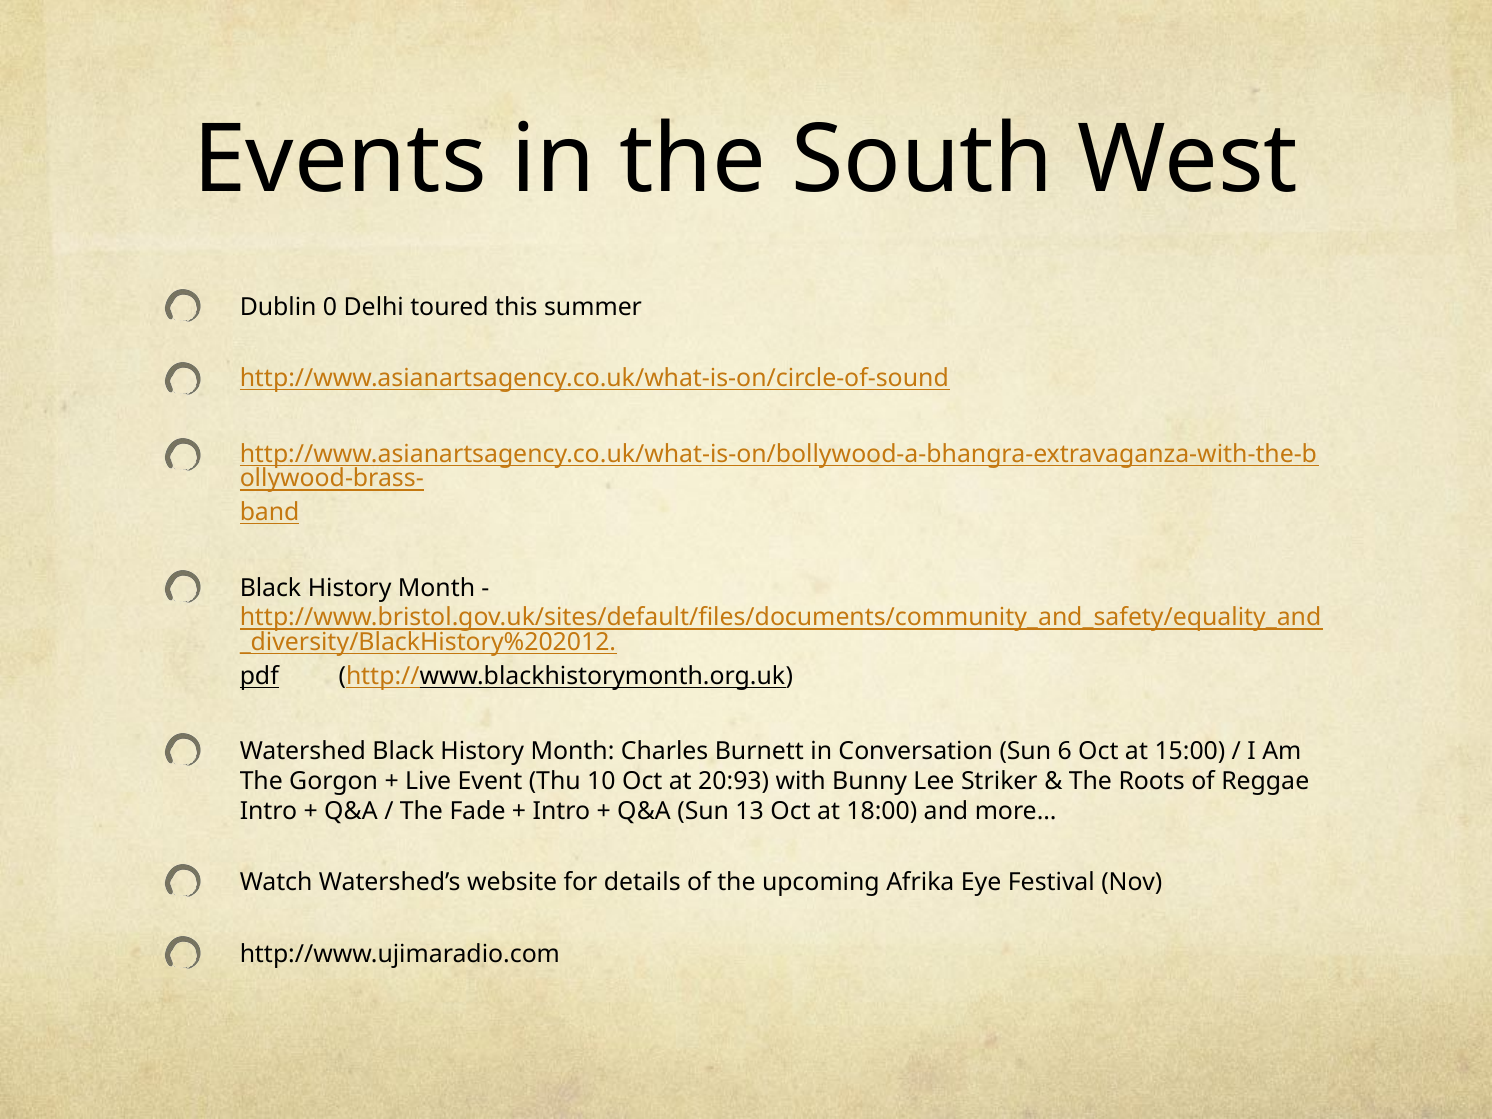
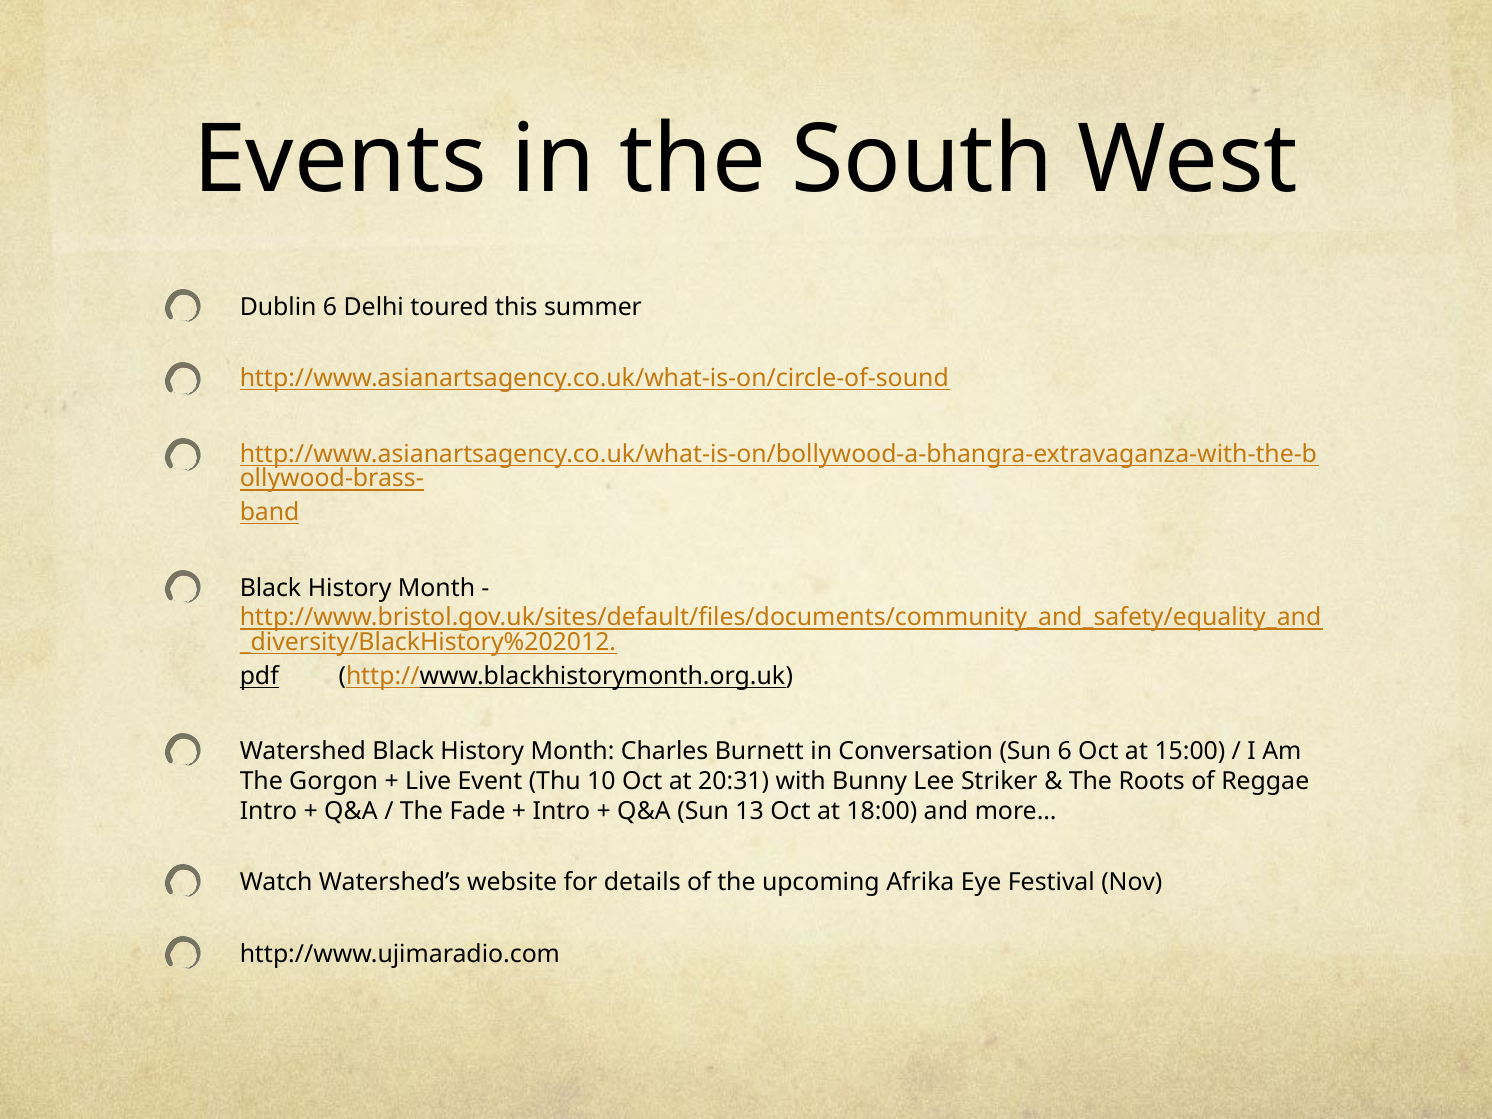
Dublin 0: 0 -> 6
20:93: 20:93 -> 20:31
